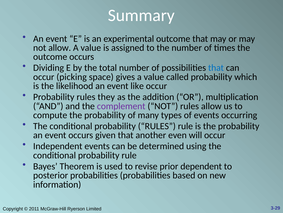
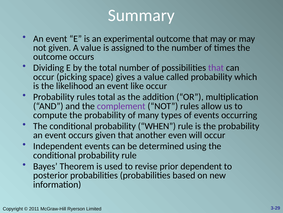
not allow: allow -> given
that at (216, 68) colour: blue -> purple
rules they: they -> total
conditional probability RULES: RULES -> WHEN
